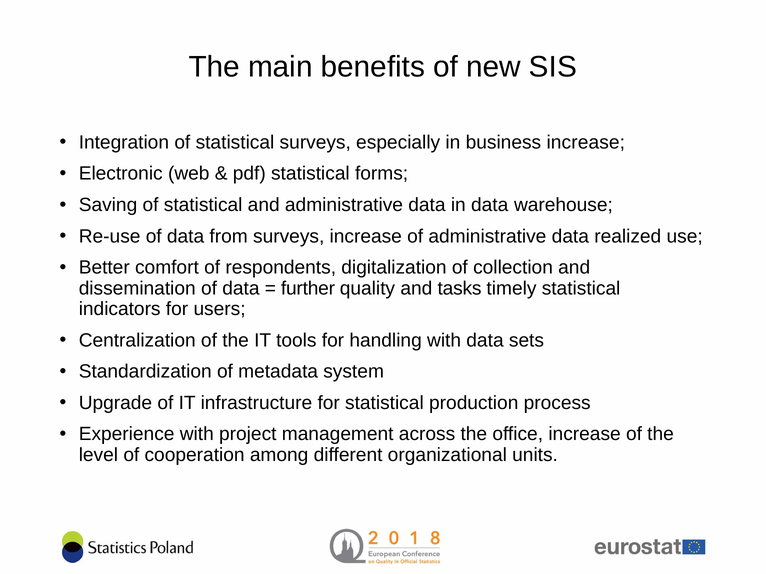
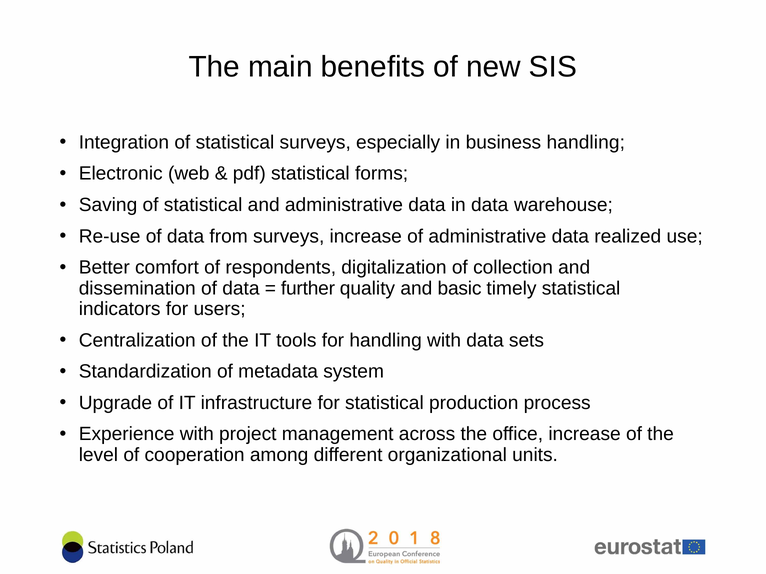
business increase: increase -> handling
tasks: tasks -> basic
